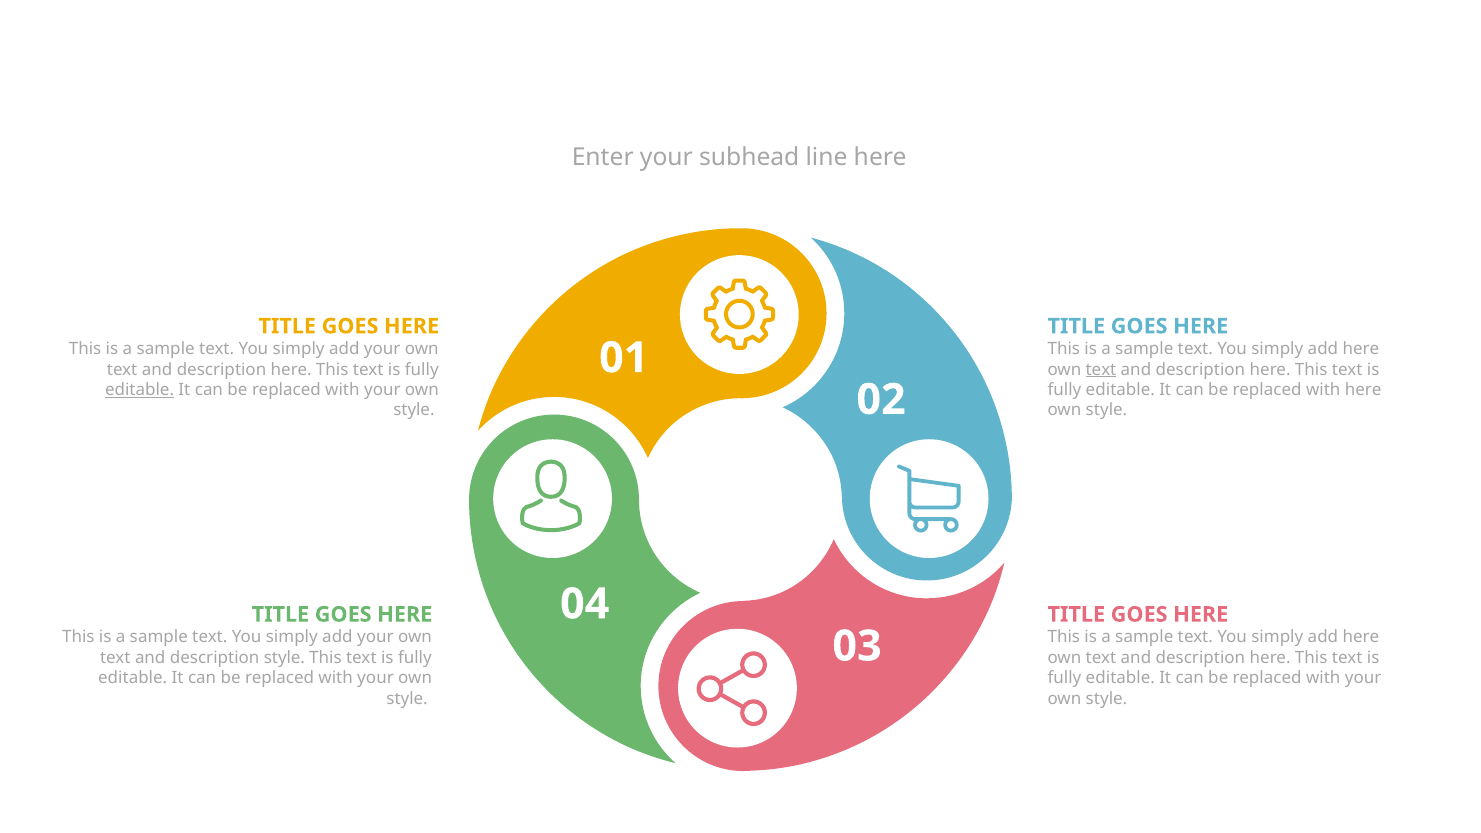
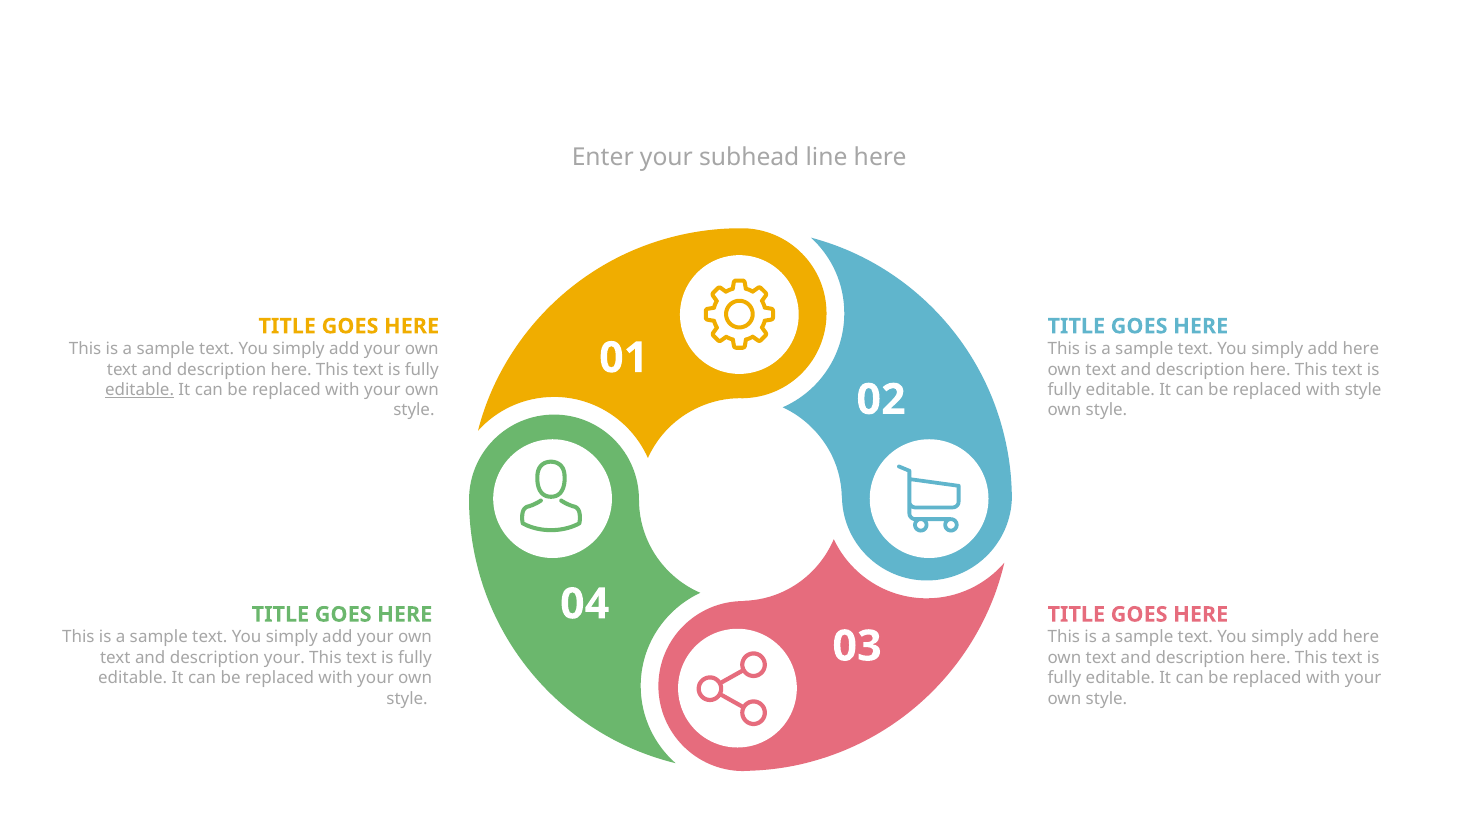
text at (1101, 369) underline: present -> none
with here: here -> style
description style: style -> your
